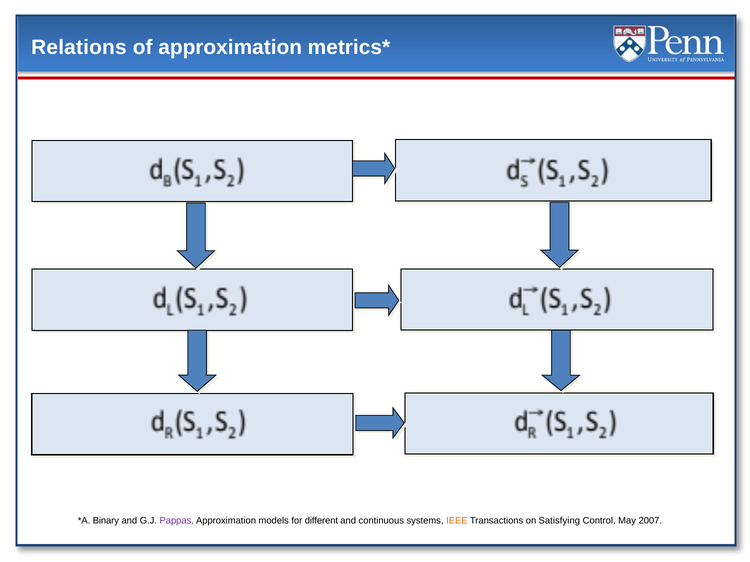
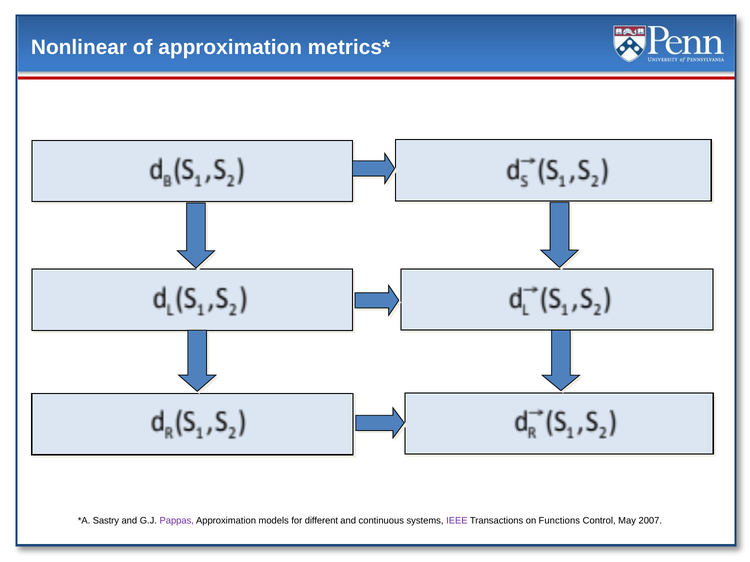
Relations: Relations -> Nonlinear
Binary: Binary -> Sastry
IEEE colour: orange -> purple
Satisfying: Satisfying -> Functions
